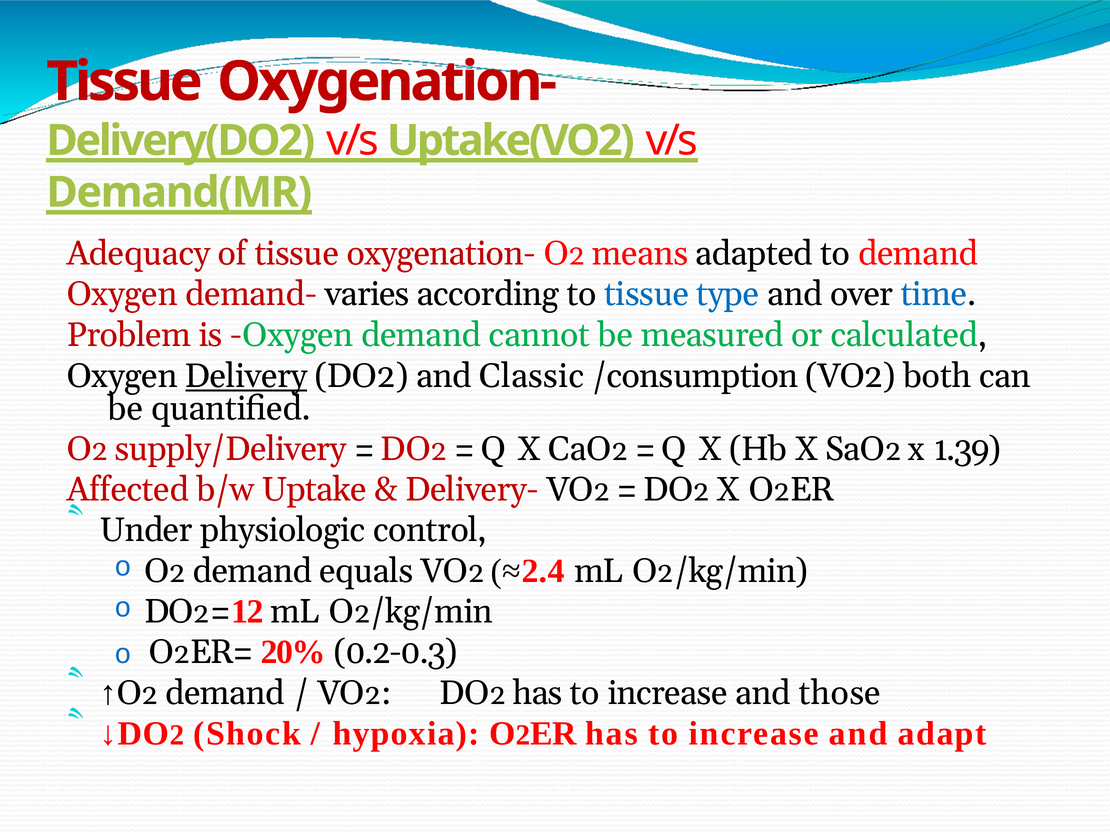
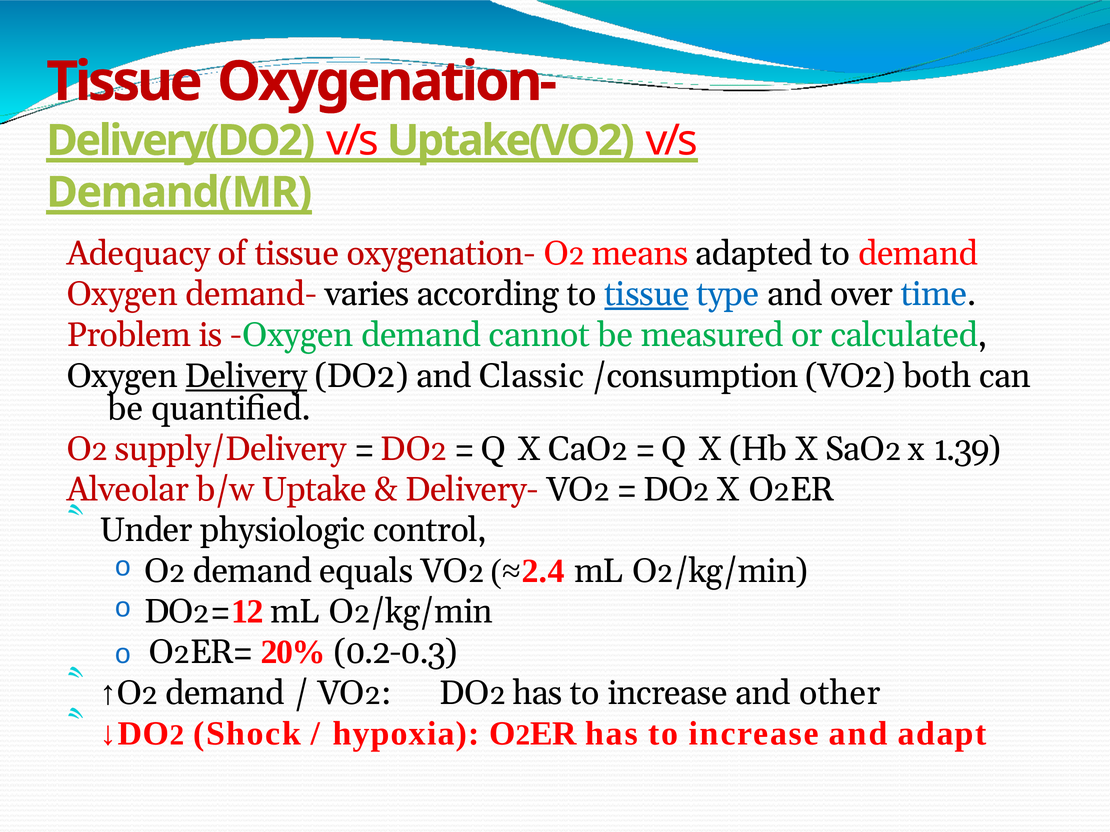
tissue at (647, 294) underline: none -> present
Affected: Affected -> Alveolar
those: those -> other
